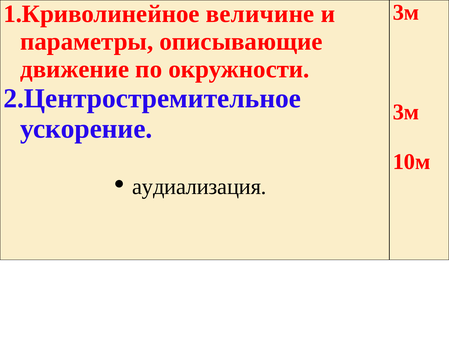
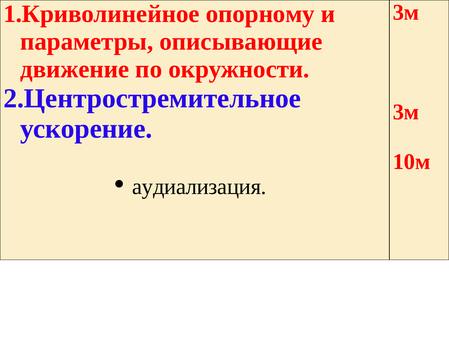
величине: величине -> опорному
